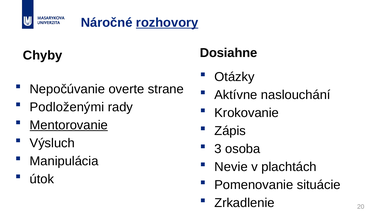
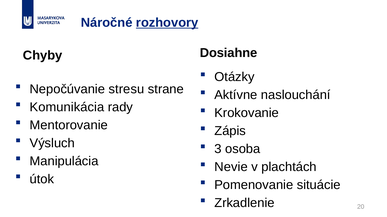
overte: overte -> stresu
Podloženými: Podloženými -> Komunikácia
Mentorovanie underline: present -> none
